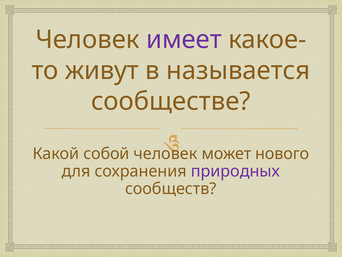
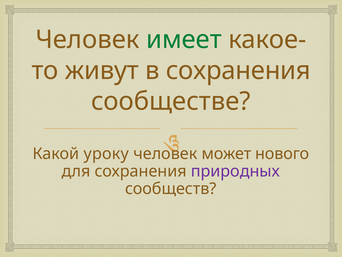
имеет colour: purple -> green
в называется: называется -> сохранения
собой: собой -> уроку
